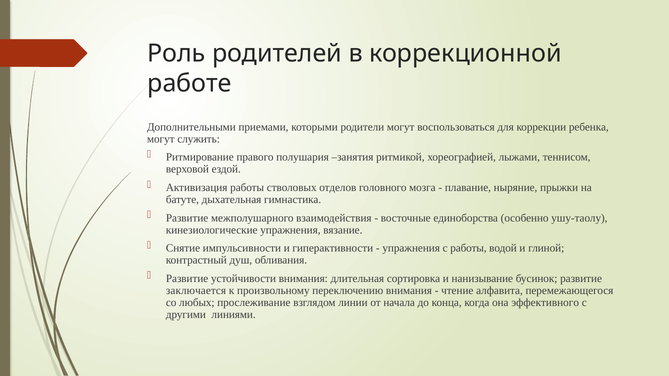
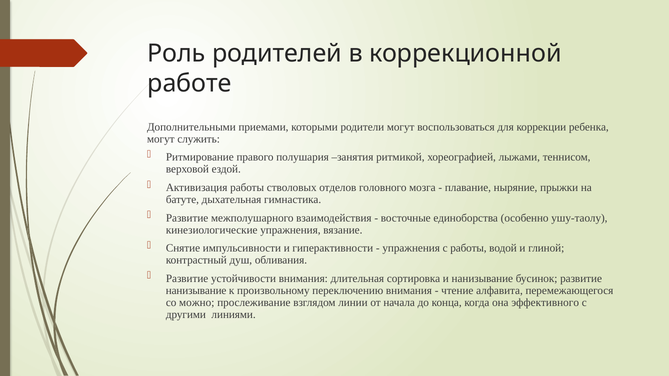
заключается at (196, 291): заключается -> нанизывание
любых: любых -> можно
